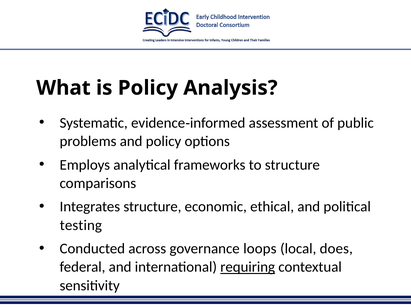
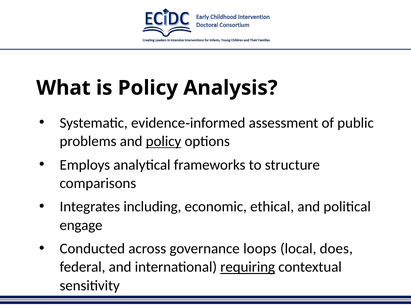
policy at (164, 141) underline: none -> present
Integrates structure: structure -> including
testing: testing -> engage
